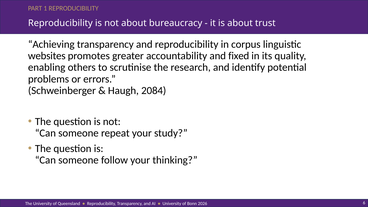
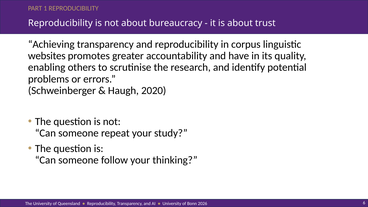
fixed: fixed -> have
2084: 2084 -> 2020
